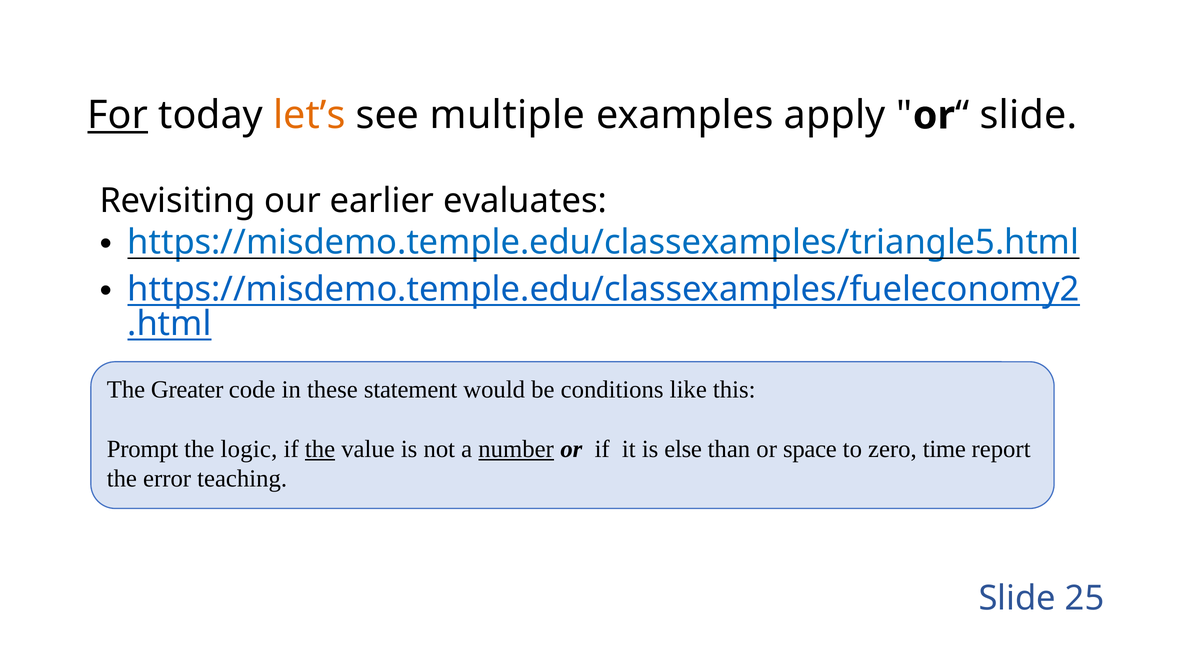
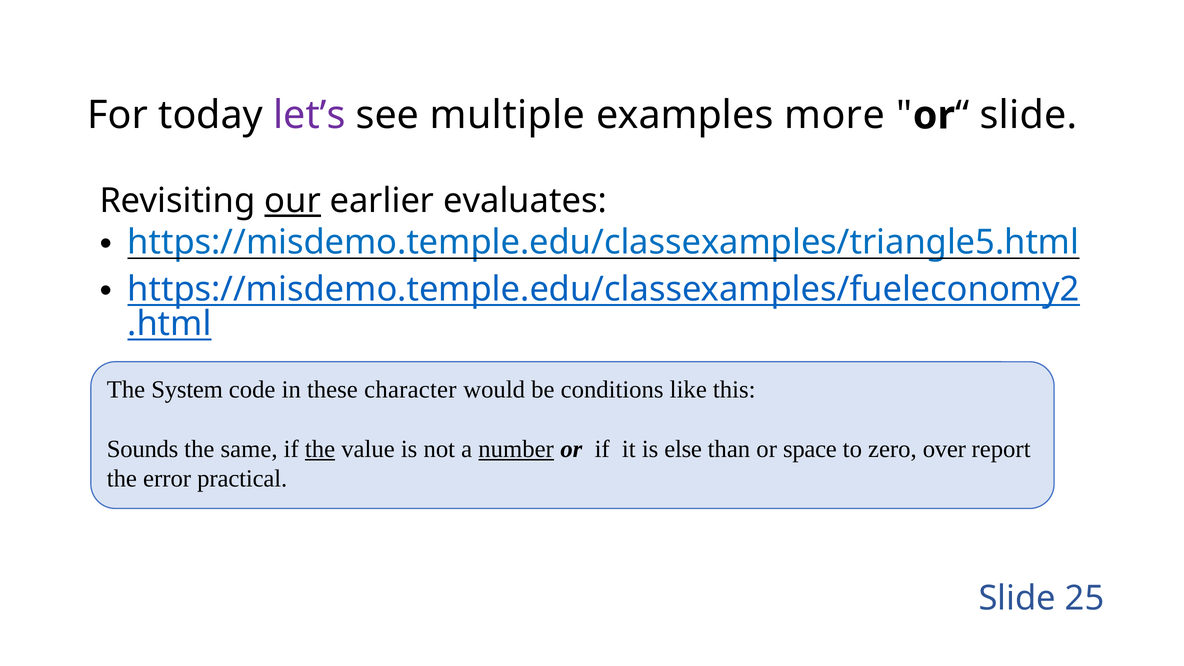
For underline: present -> none
let’s colour: orange -> purple
apply: apply -> more
our underline: none -> present
Greater: Greater -> System
statement: statement -> character
Prompt: Prompt -> Sounds
logic: logic -> same
time: time -> over
teaching: teaching -> practical
